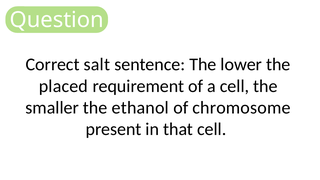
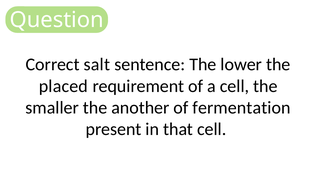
ethanol: ethanol -> another
chromosome: chromosome -> fermentation
